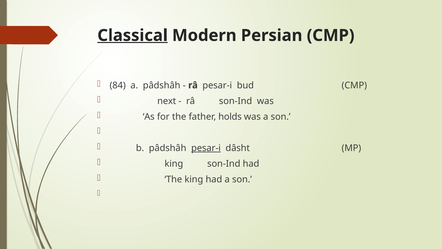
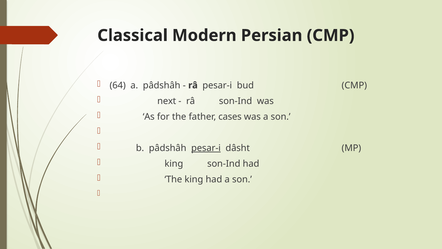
Classical underline: present -> none
84: 84 -> 64
holds: holds -> cases
